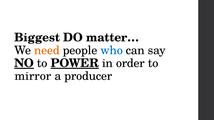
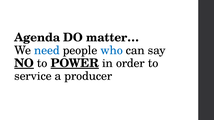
Biggest: Biggest -> Agenda
need colour: orange -> blue
mirror: mirror -> service
